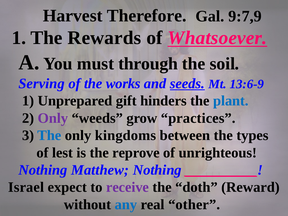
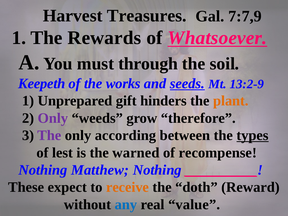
Therefore: Therefore -> Treasures
9:7,9: 9:7,9 -> 7:7,9
Serving: Serving -> Keepeth
13:6-9: 13:6-9 -> 13:2-9
plant colour: blue -> orange
practices: practices -> therefore
The at (49, 135) colour: blue -> purple
kingdoms: kingdoms -> according
types underline: none -> present
reprove: reprove -> warned
unrighteous: unrighteous -> recompense
Israel: Israel -> These
receive colour: purple -> orange
other: other -> value
